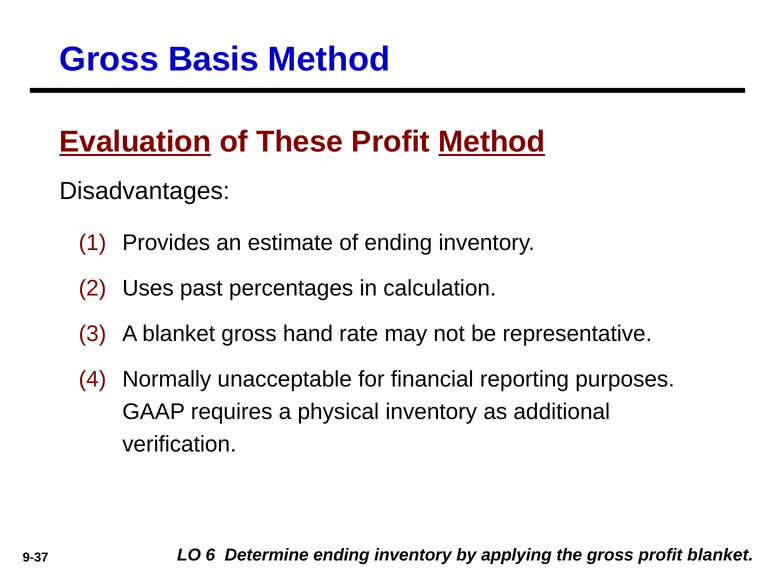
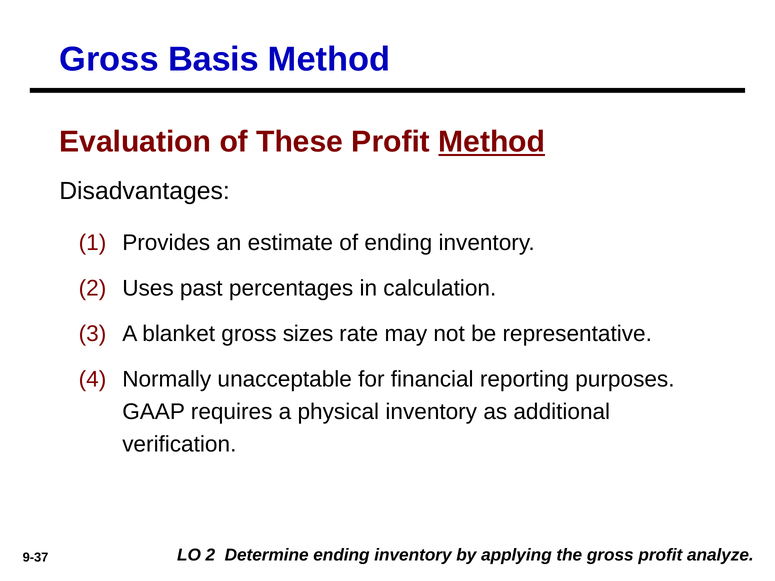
Evaluation underline: present -> none
hand: hand -> sizes
LO 6: 6 -> 2
profit blanket: blanket -> analyze
